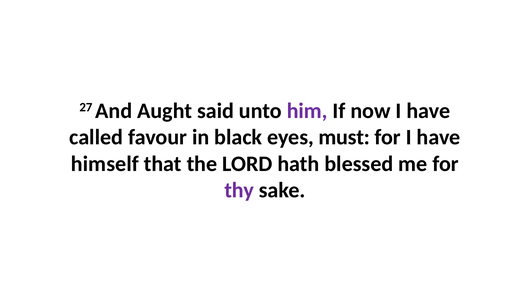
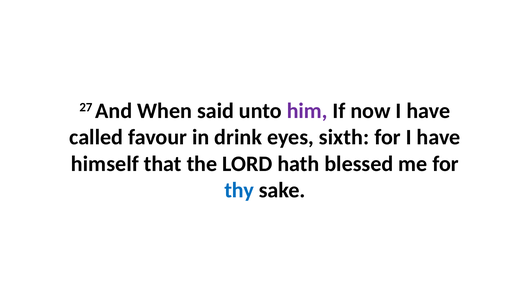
Aught: Aught -> When
black: black -> drink
must: must -> sixth
thy colour: purple -> blue
